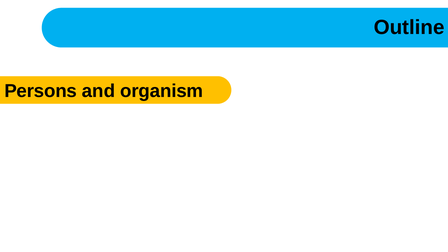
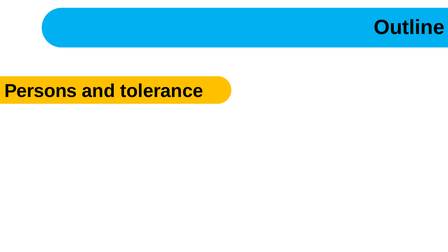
organism: organism -> tolerance
